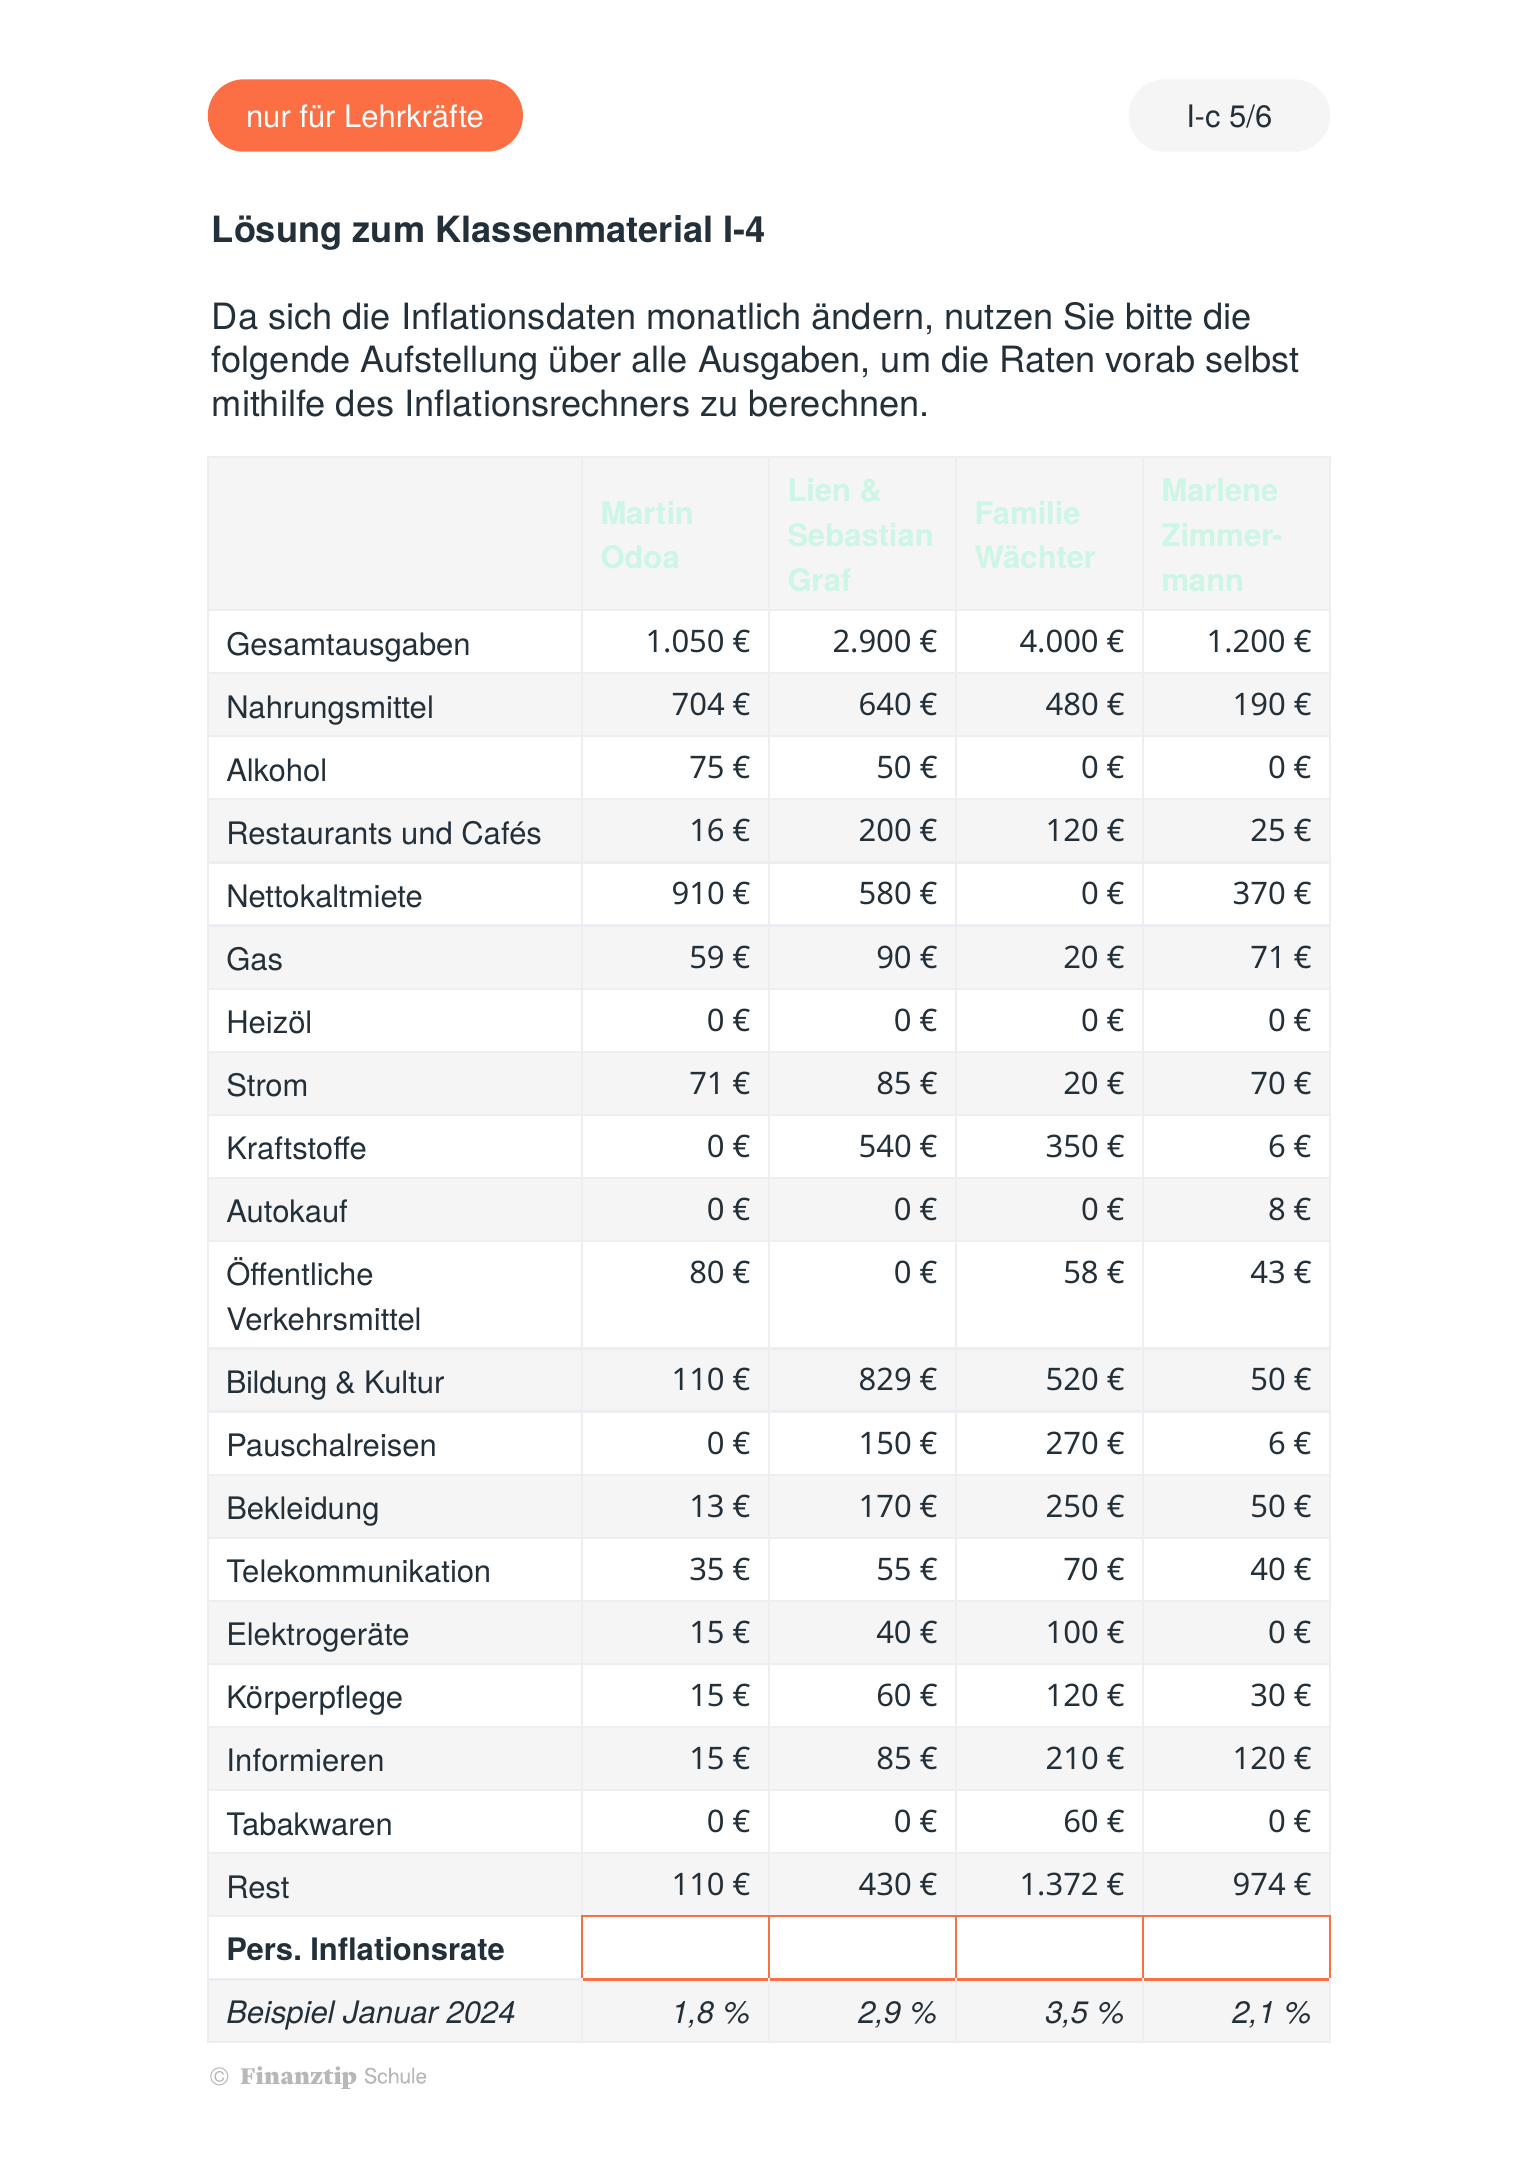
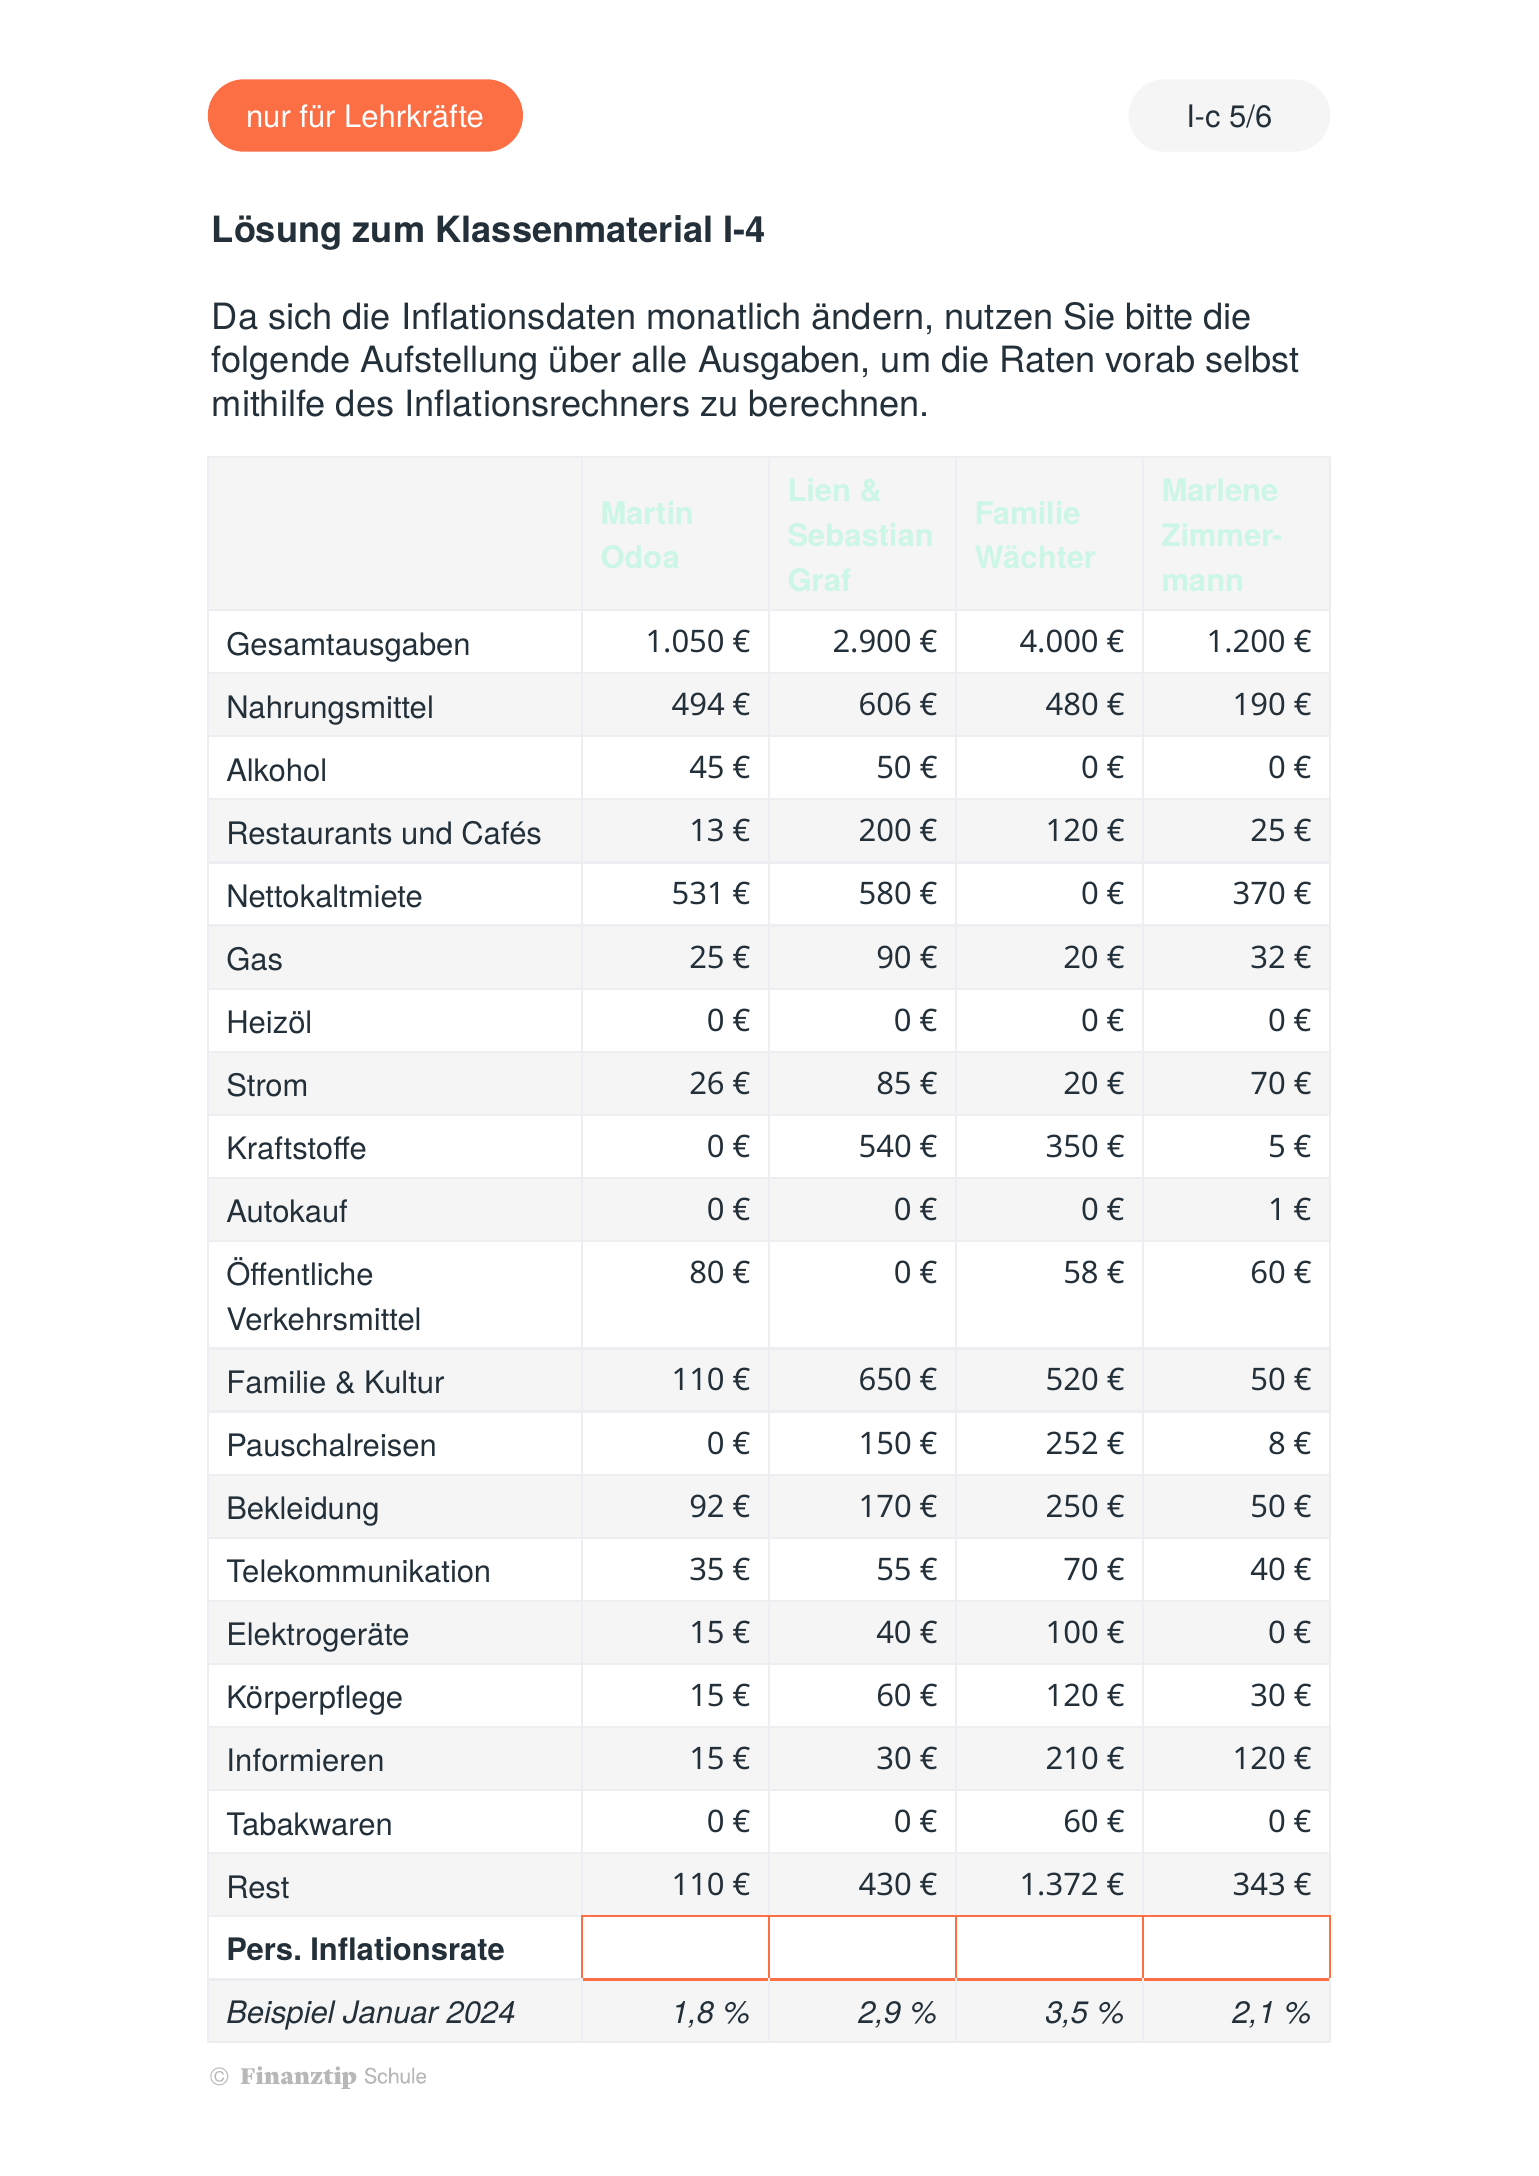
704: 704 -> 494
640: 640 -> 606
75: 75 -> 45
16: 16 -> 13
910: 910 -> 531
Gas 59: 59 -> 25
71 at (1268, 958): 71 -> 32
Strom 71: 71 -> 26
6 at (1277, 1147): 6 -> 5
8: 8 -> 1
43 at (1268, 1274): 43 -> 60
Bildung at (277, 1384): Bildung -> Familie
829: 829 -> 650
270: 270 -> 252
6 at (1277, 1444): 6 -> 8
13: 13 -> 92
85 at (894, 1760): 85 -> 30
974: 974 -> 343
